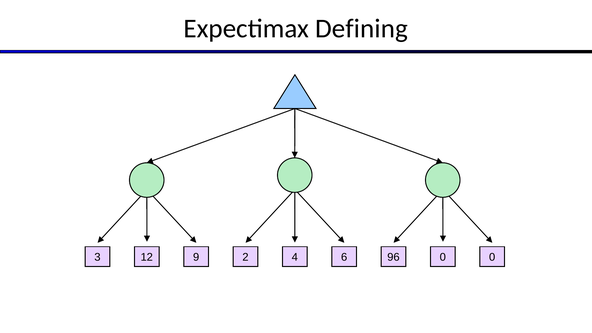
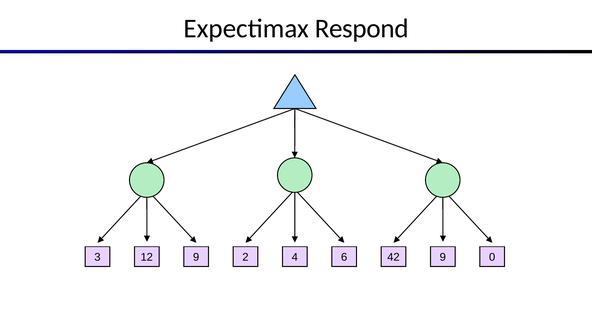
Defining: Defining -> Respond
96: 96 -> 42
9 0: 0 -> 9
